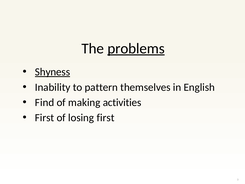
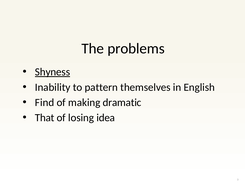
problems underline: present -> none
activities: activities -> dramatic
First at (45, 118): First -> That
losing first: first -> idea
